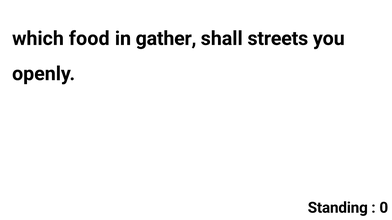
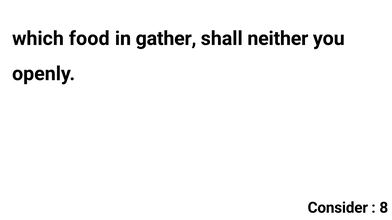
streets: streets -> neither
Standing: Standing -> Consider
0: 0 -> 8
